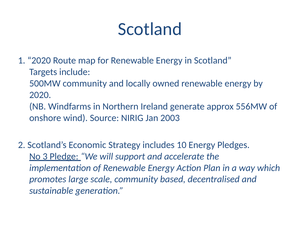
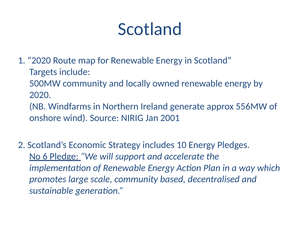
2003: 2003 -> 2001
3: 3 -> 6
